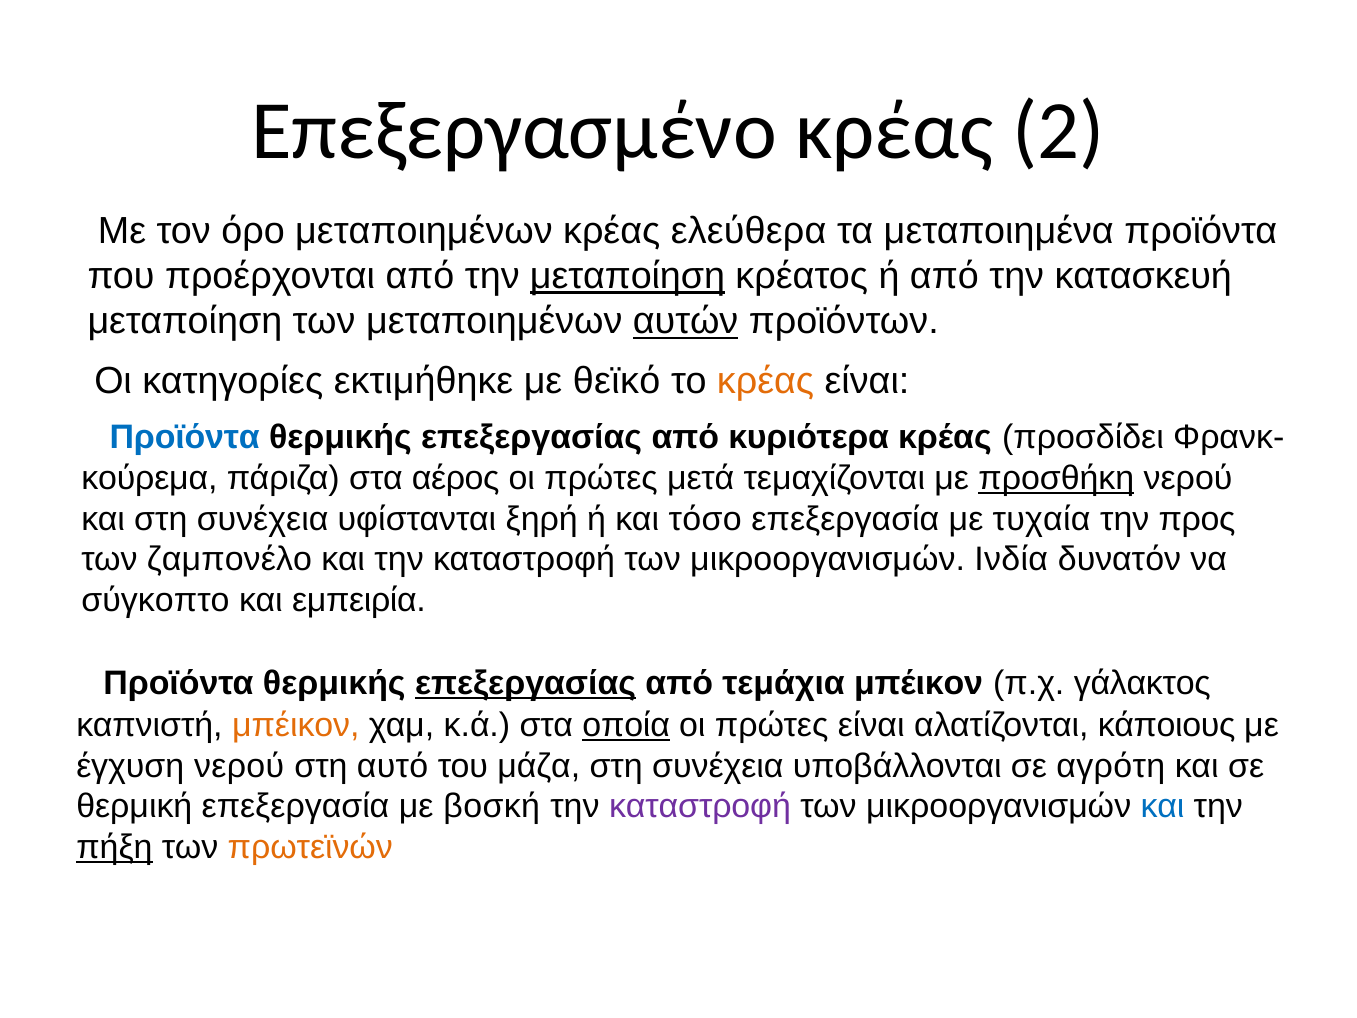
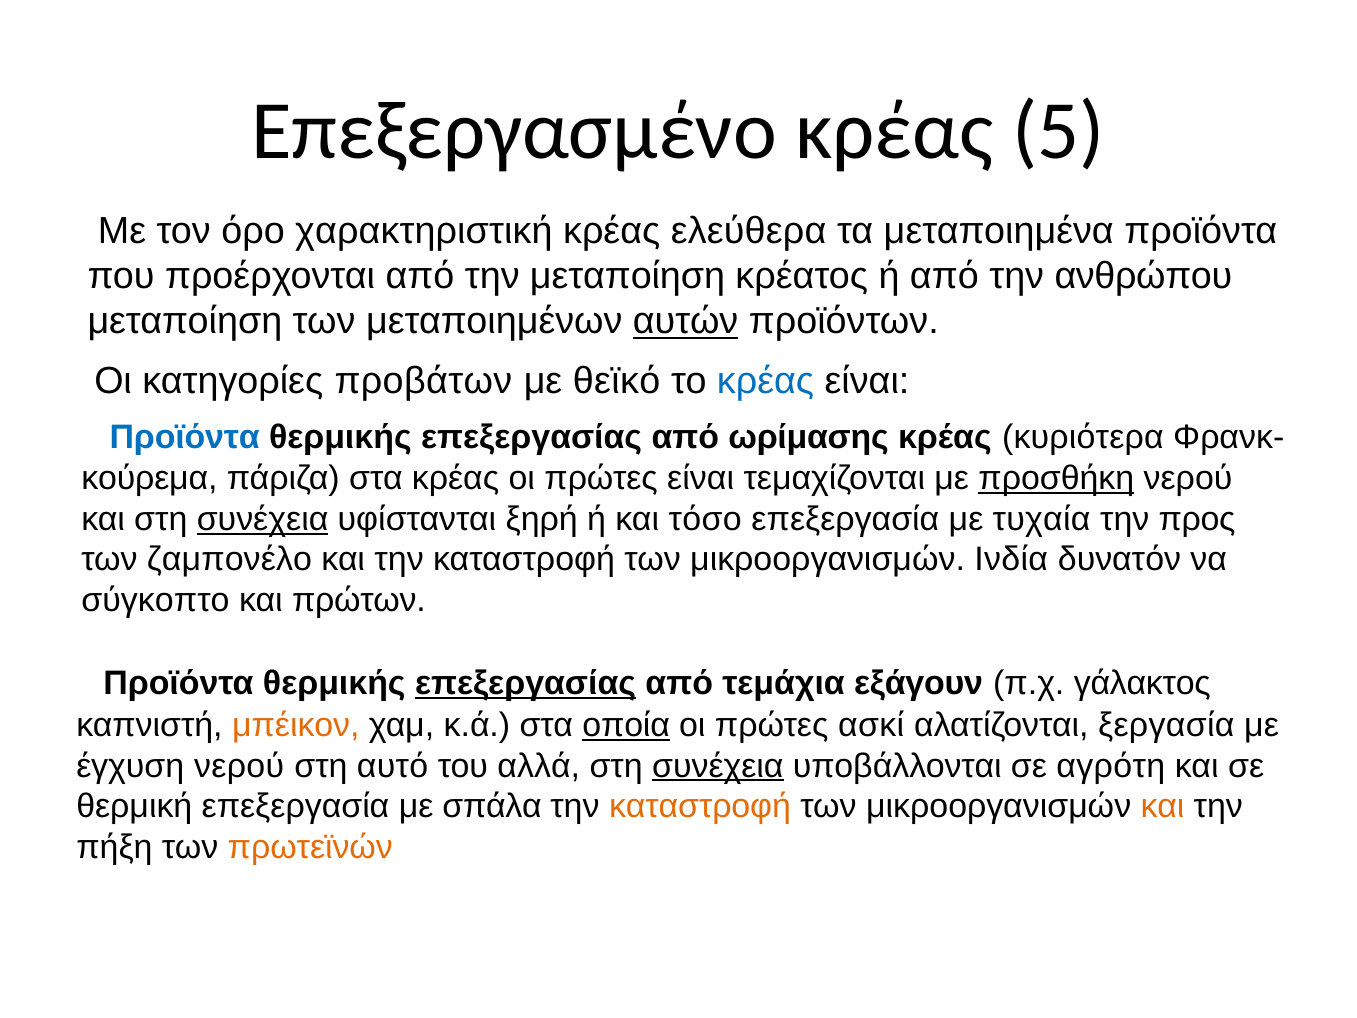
2: 2 -> 5
όρο μεταποιημένων: μεταποιημένων -> χαρακτηριστική
μεταποίηση at (628, 276) underline: present -> none
κατασκευή: κατασκευή -> ανθρώπου
εκτιμήθηκε: εκτιμήθηκε -> προβάτων
κρέας at (766, 381) colour: orange -> blue
κυριότερα: κυριότερα -> ωρίμασης
προσδίδει: προσδίδει -> κυριότερα
στα αέρος: αέρος -> κρέας
πρώτες μετά: μετά -> είναι
συνέχεια at (263, 519) underline: none -> present
εμπειρία: εμπειρία -> πρώτων
τεμάχια μπέικον: μπέικον -> εξάγουν
πρώτες είναι: είναι -> ασκί
κάποιους: κάποιους -> ξεργασία
μάζα: μάζα -> αλλά
συνέχεια at (718, 766) underline: none -> present
βοσκή: βοσκή -> σπάλα
καταστροφή at (700, 806) colour: purple -> orange
και at (1163, 806) colour: blue -> orange
πήξη underline: present -> none
